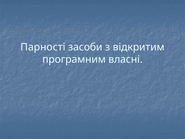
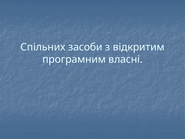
Парності: Парності -> Спільних
